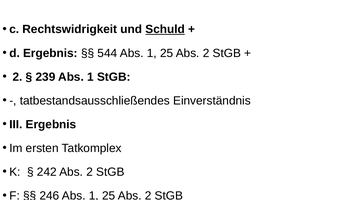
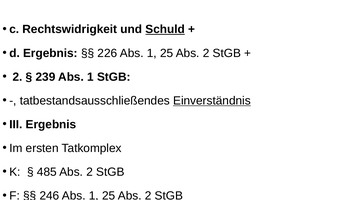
544: 544 -> 226
Einverständnis underline: none -> present
242: 242 -> 485
